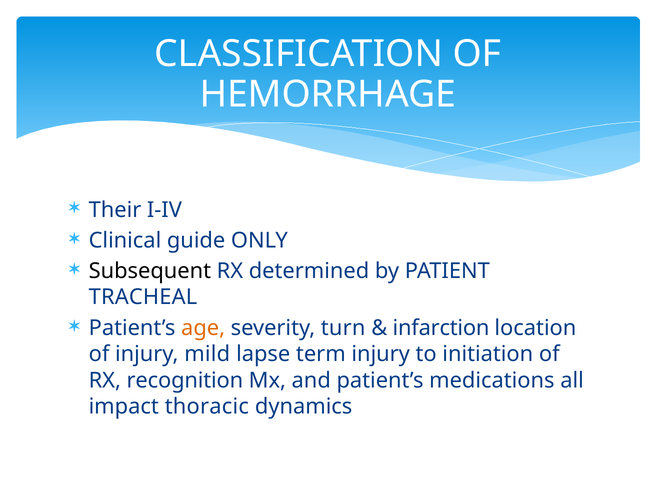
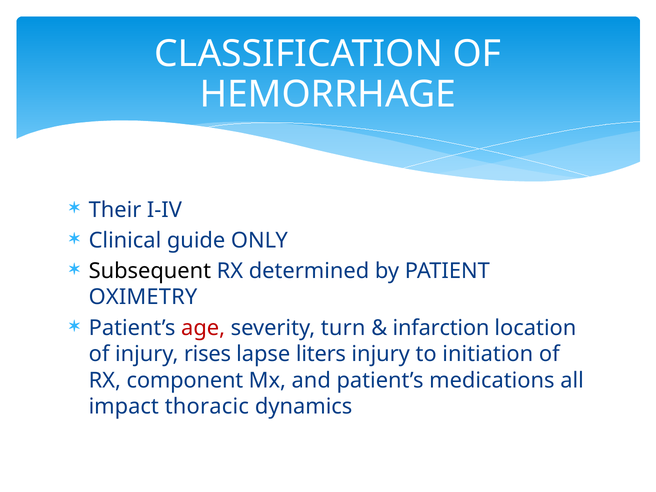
TRACHEAL: TRACHEAL -> OXIMETRY
age colour: orange -> red
mild: mild -> rises
term: term -> liters
recognition: recognition -> component
